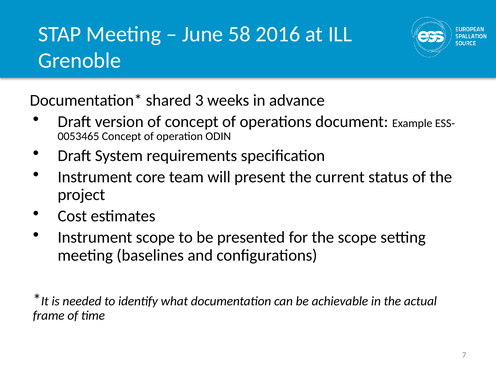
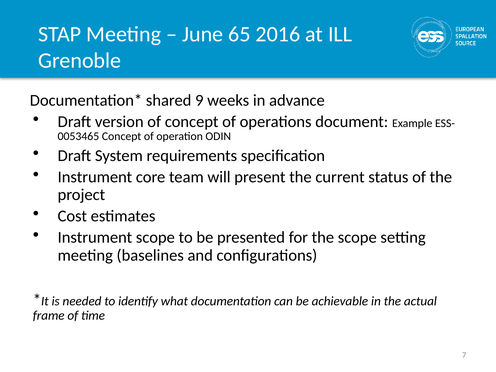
58: 58 -> 65
3: 3 -> 9
